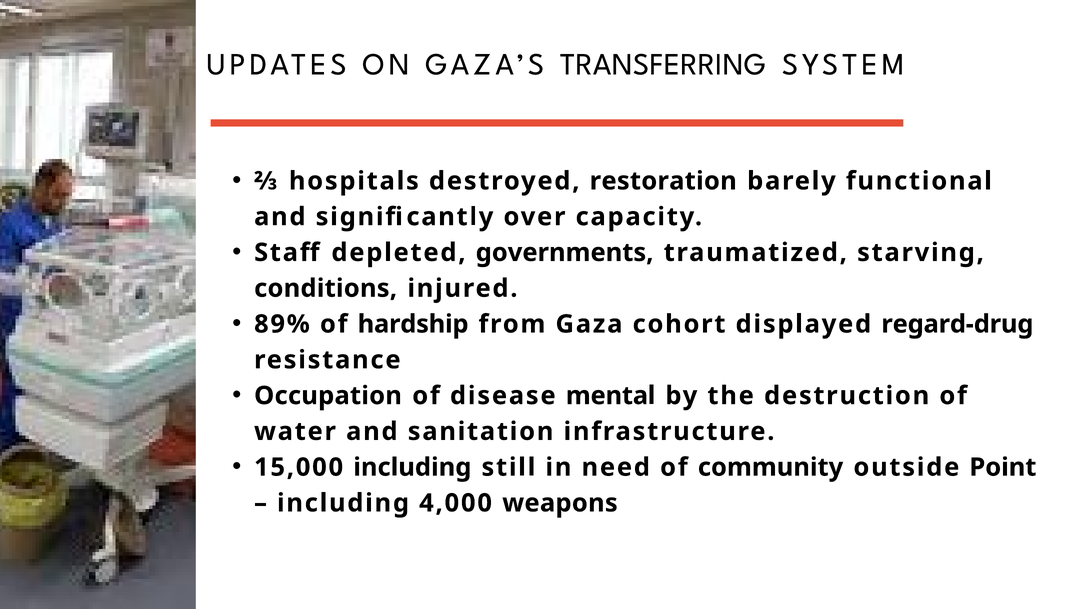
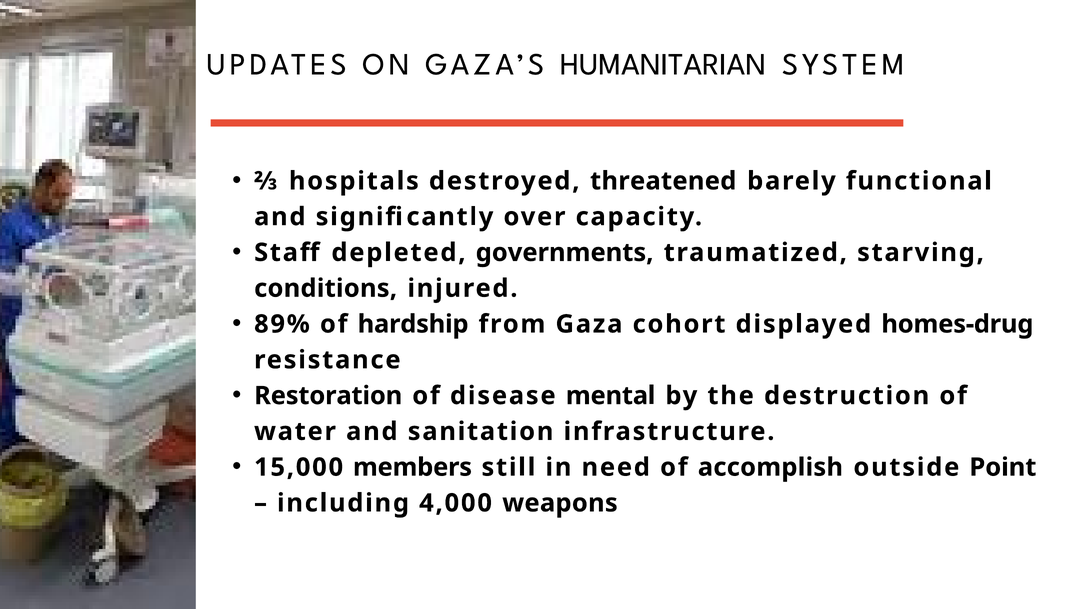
TRANSFERRING: TRANSFERRING -> HUMANITARIAN
restoration: restoration -> threatened
regard-drug: regard-drug -> homes-drug
Occupation: Occupation -> Restoration
15,000 including: including -> members
community: community -> accomplish
